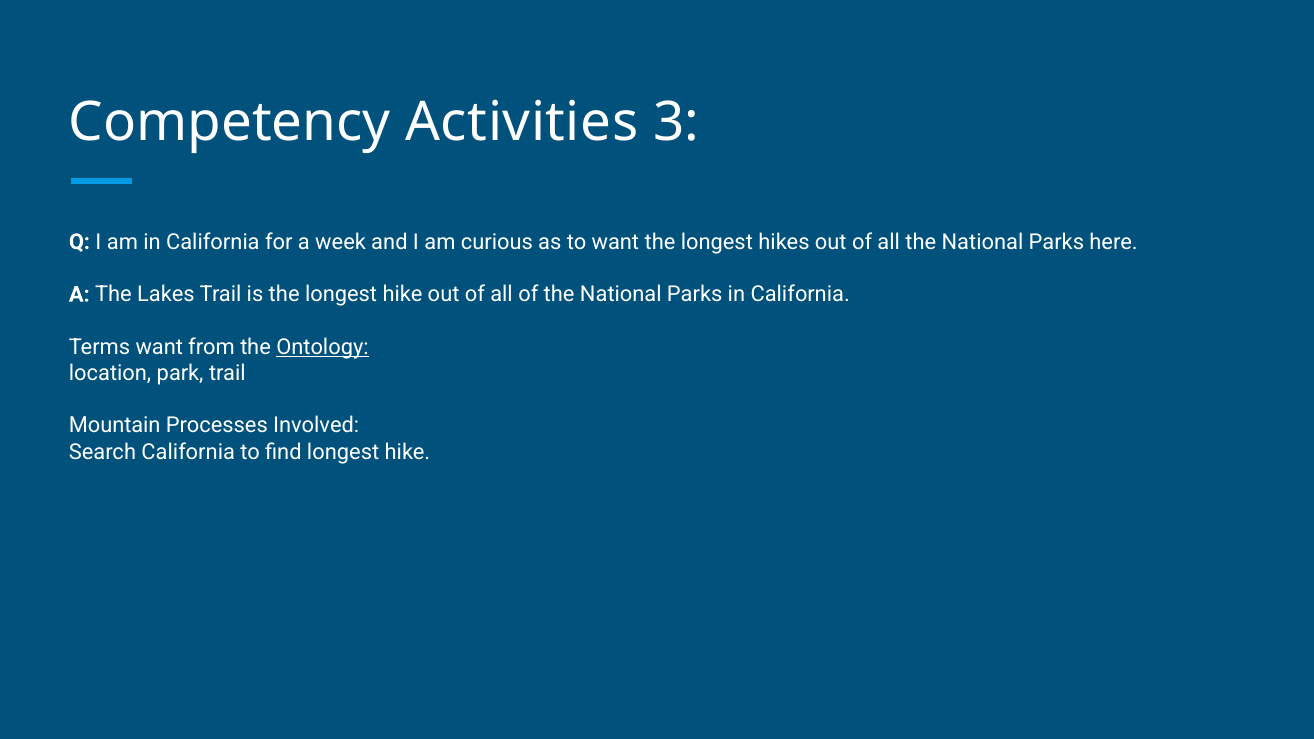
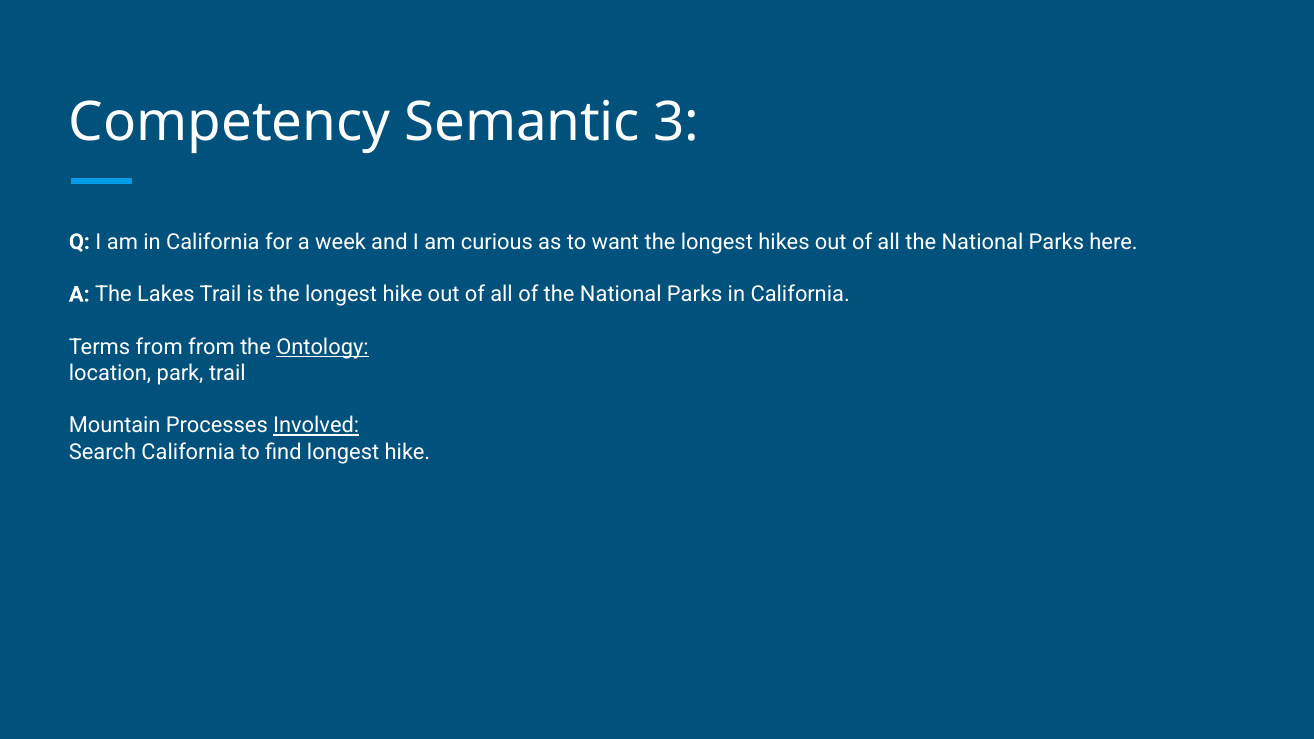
Activities: Activities -> Semantic
Terms want: want -> from
Involved underline: none -> present
